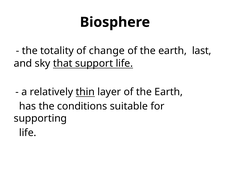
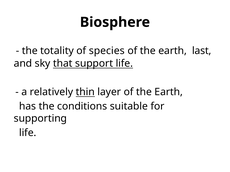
change: change -> species
